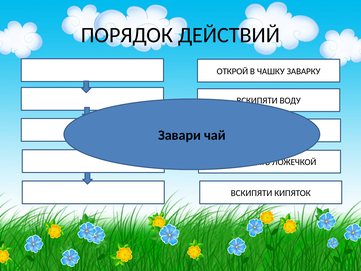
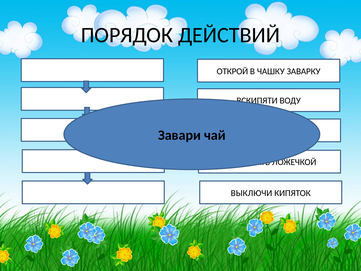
ВСКИПЯТИ at (252, 193): ВСКИПЯТИ -> ВЫКЛЮЧИ
